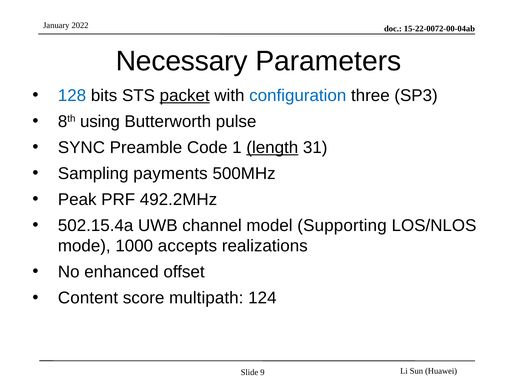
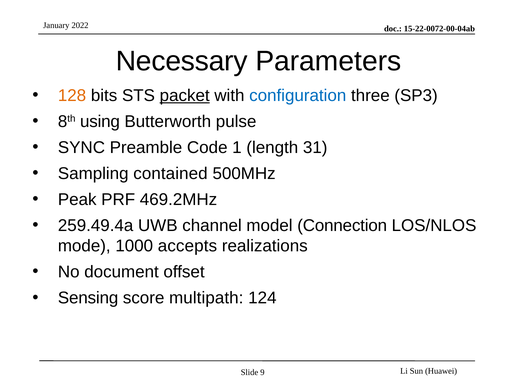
128 colour: blue -> orange
length underline: present -> none
payments: payments -> contained
492.2MHz: 492.2MHz -> 469.2MHz
502.15.4a: 502.15.4a -> 259.49.4a
Supporting: Supporting -> Connection
enhanced: enhanced -> document
Content: Content -> Sensing
